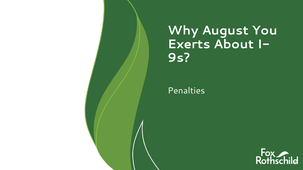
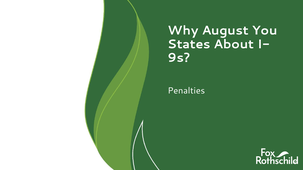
Exerts: Exerts -> States
